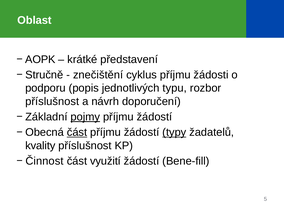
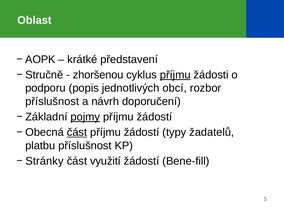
znečištění: znečištění -> zhoršenou
příjmu at (175, 75) underline: none -> present
typu: typu -> obcí
typy underline: present -> none
kvality: kvality -> platbu
Činnost: Činnost -> Stránky
